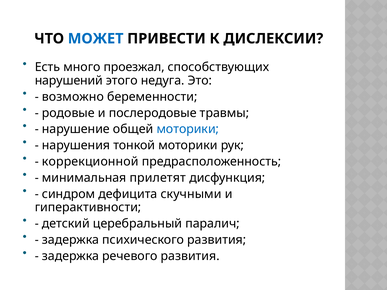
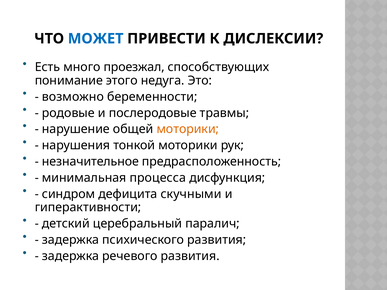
нарушений: нарушений -> понимание
моторики at (188, 129) colour: blue -> orange
коррекционной: коррекционной -> незначительное
прилетят: прилетят -> процесса
